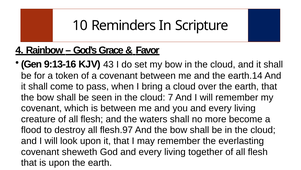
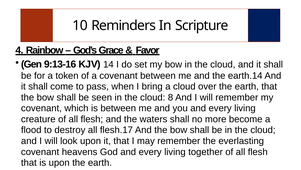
43: 43 -> 14
7: 7 -> 8
flesh.97: flesh.97 -> flesh.17
sheweth: sheweth -> heavens
